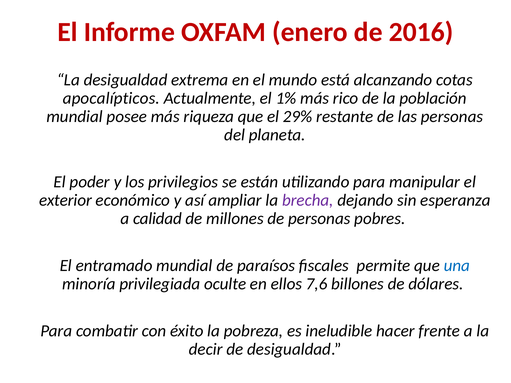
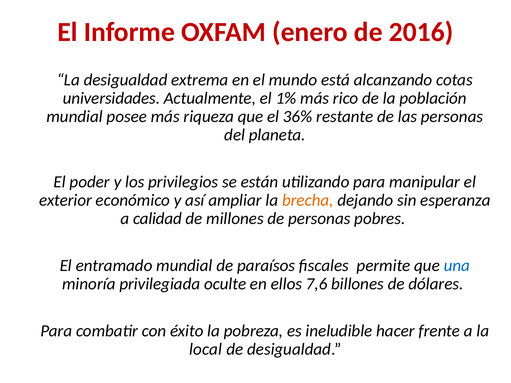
apocalípticos: apocalípticos -> universidades
29%: 29% -> 36%
brecha colour: purple -> orange
decir: decir -> local
